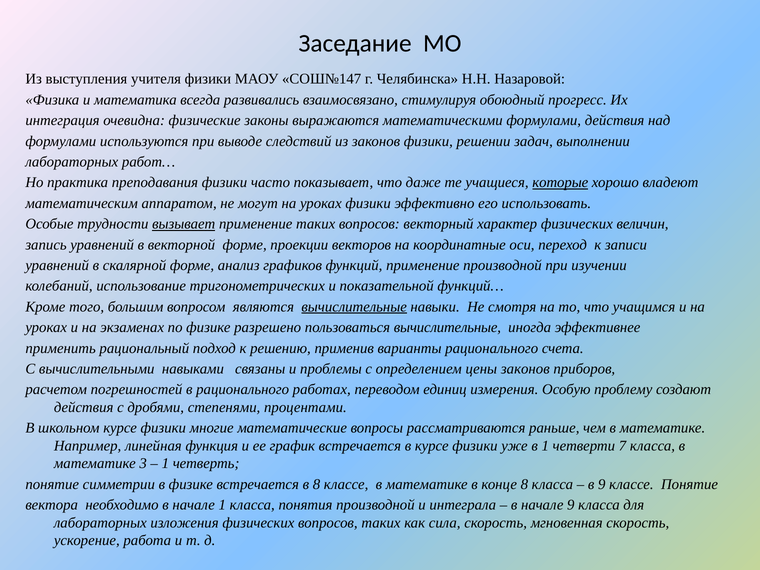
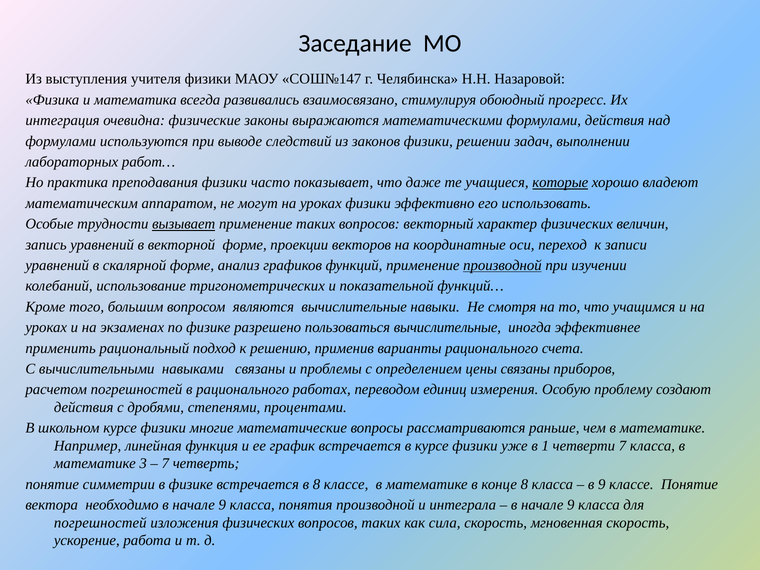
производной at (502, 265) underline: none -> present
вычислительные at (354, 307) underline: present -> none
цены законов: законов -> связаны
1 at (165, 464): 1 -> 7
необходимо в начале 1: 1 -> 9
лабораторных at (100, 523): лабораторных -> погрешностей
